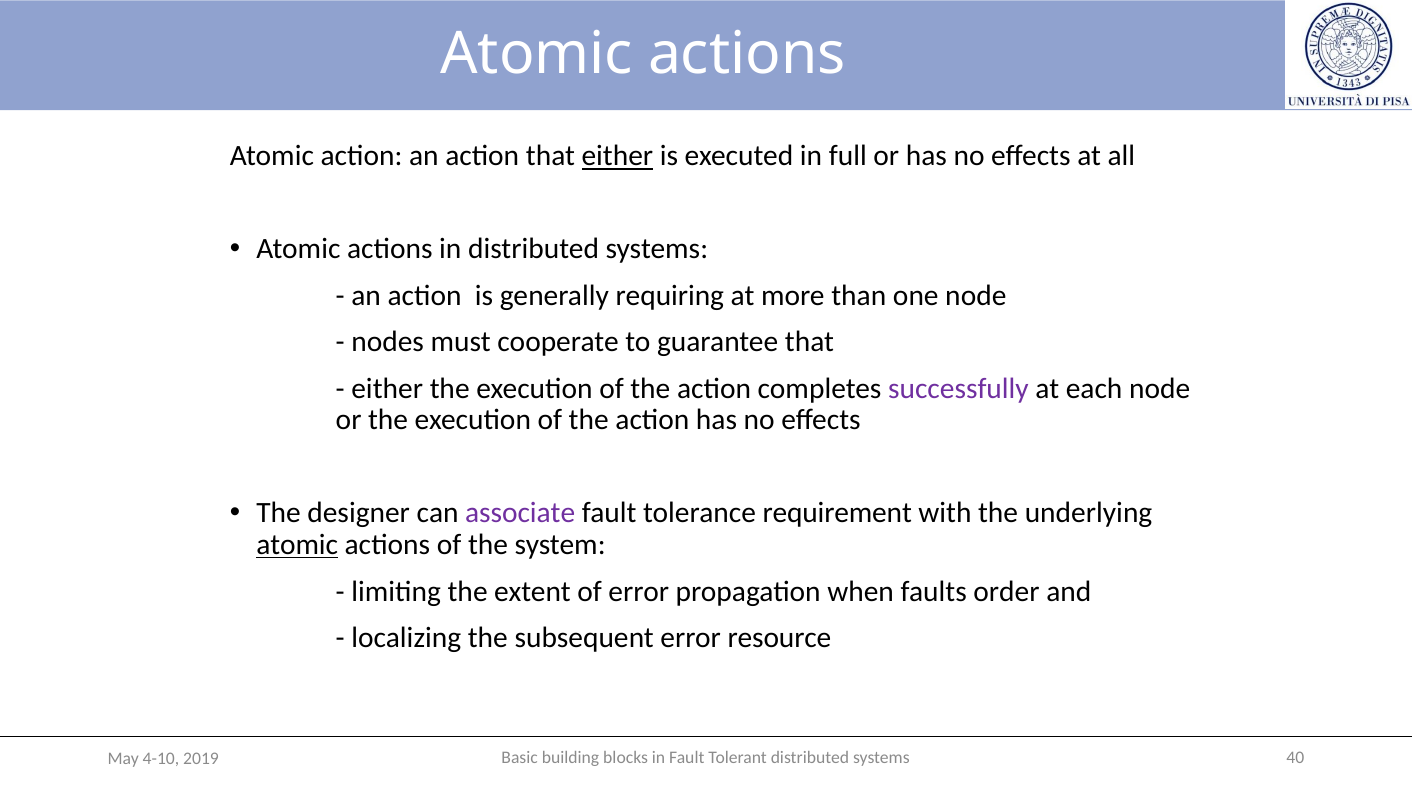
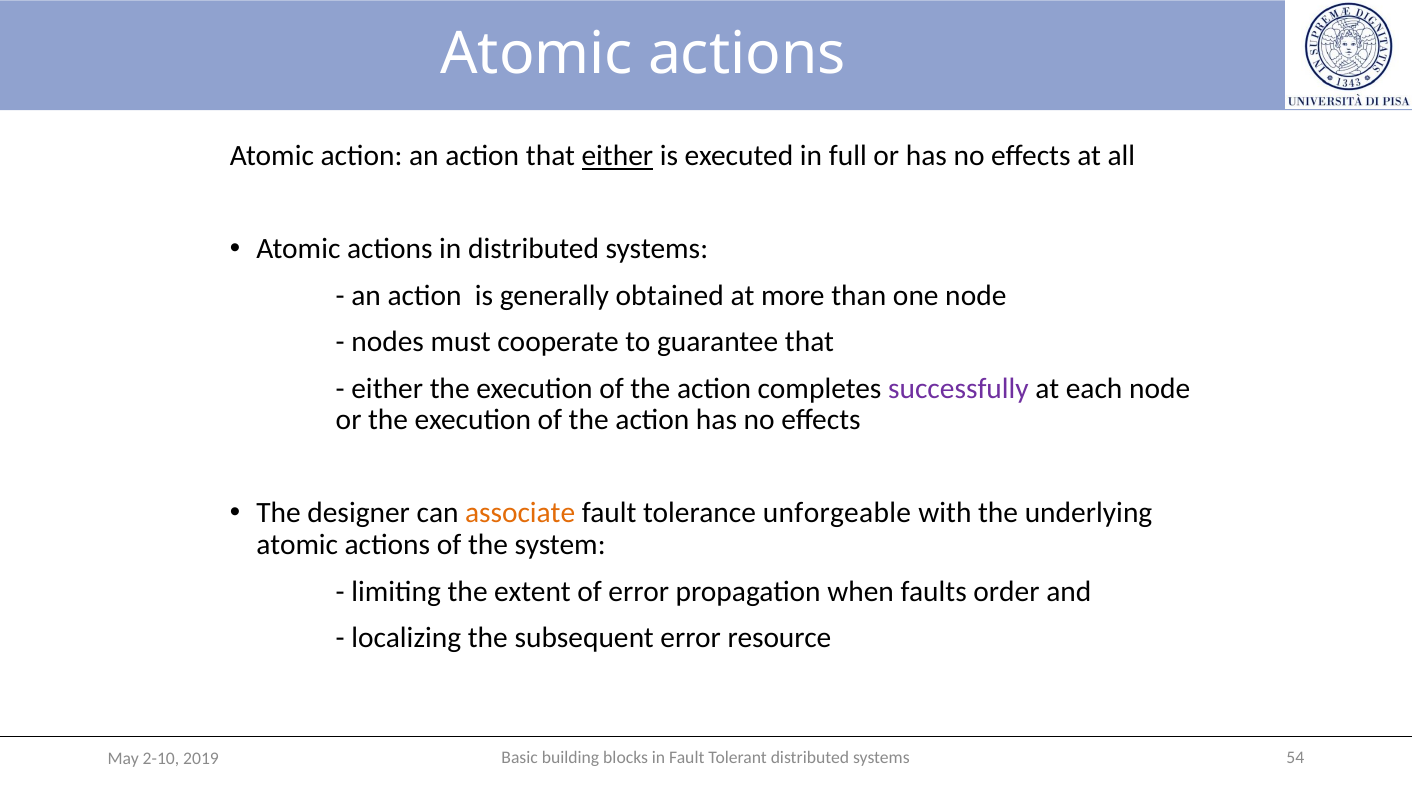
requiring: requiring -> obtained
associate colour: purple -> orange
requirement: requirement -> unforgeable
atomic at (297, 545) underline: present -> none
40: 40 -> 54
4-10: 4-10 -> 2-10
